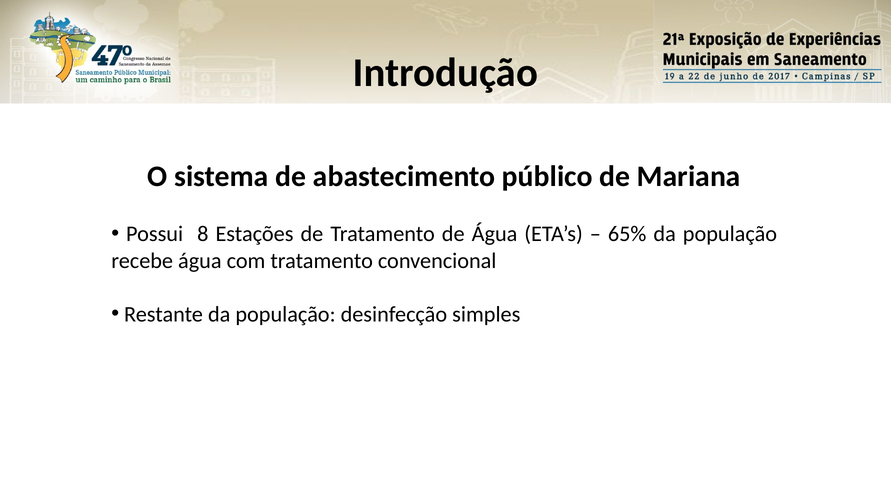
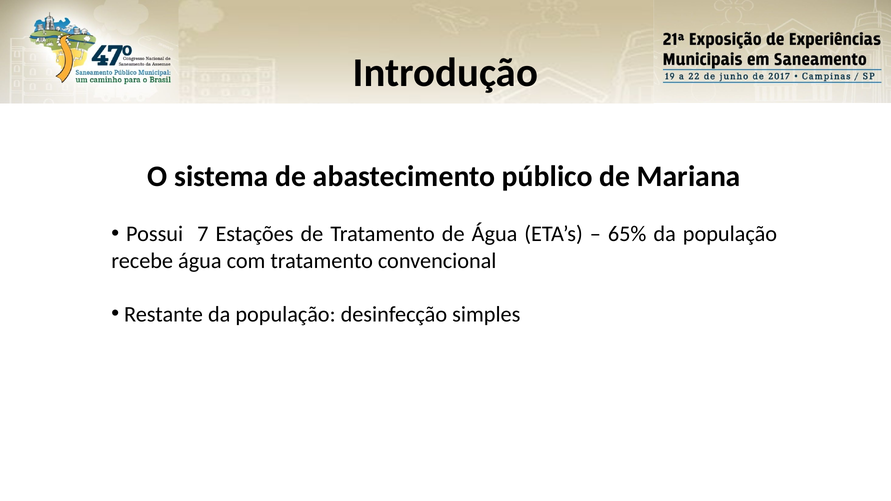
8: 8 -> 7
